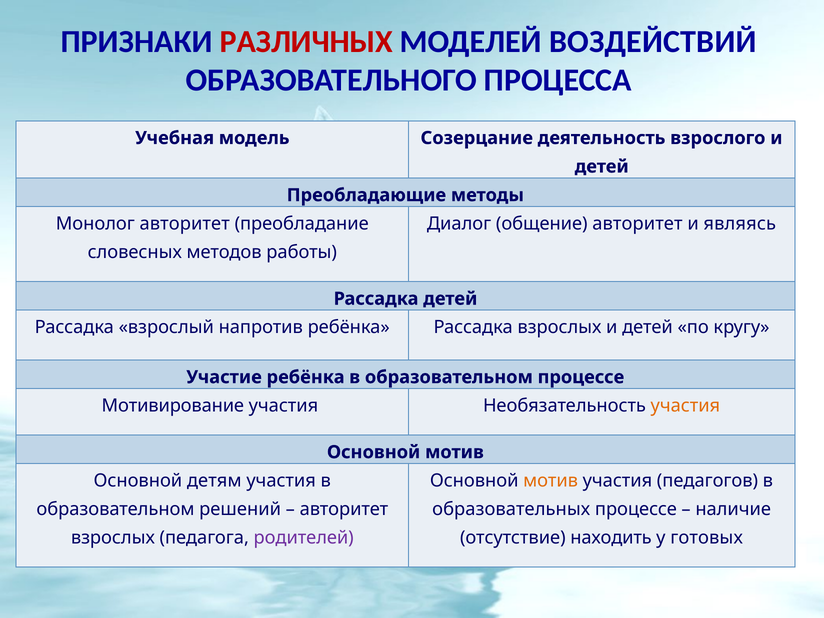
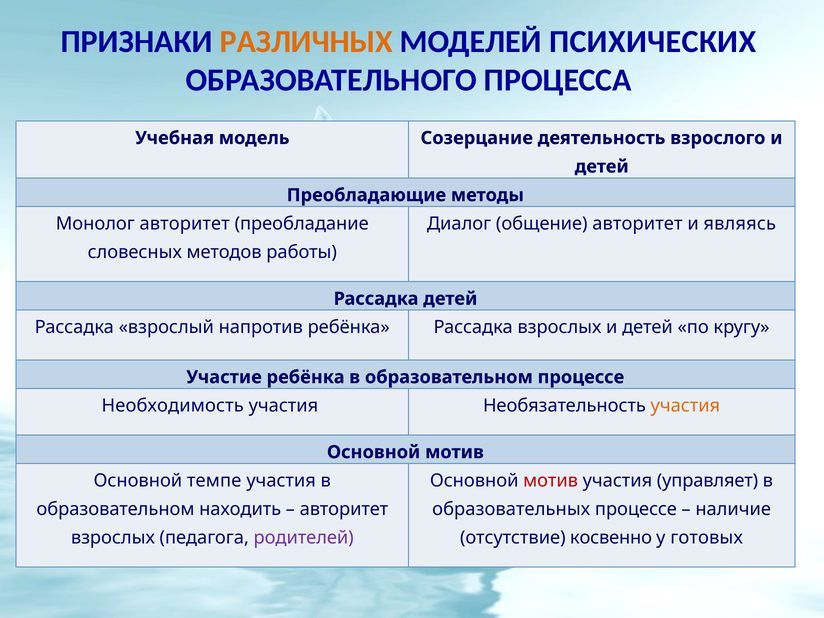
РАЗЛИЧНЫХ colour: red -> orange
ВОЗДЕЙСТВИЙ: ВОЗДЕЙСТВИЙ -> ПСИХИЧЕСКИХ
Мотивирование: Мотивирование -> Необходимость
детям: детям -> темпе
мотив at (551, 481) colour: orange -> red
педагогов: педагогов -> управляет
решений: решений -> находить
находить: находить -> косвенно
